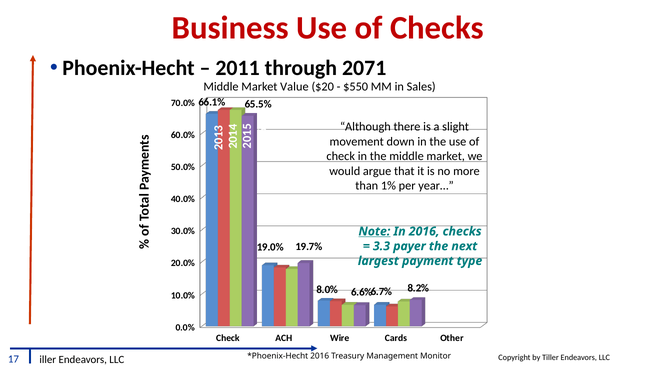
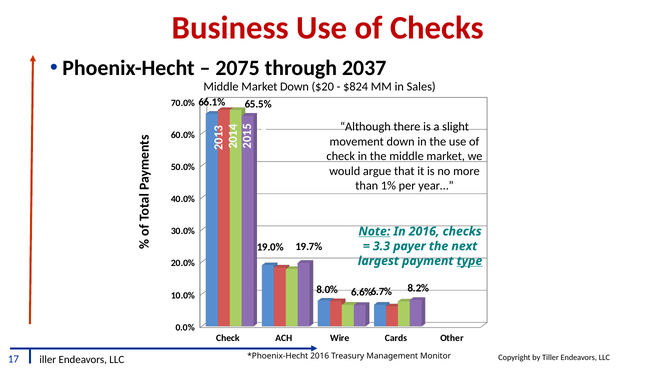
2011: 2011 -> 2075
2071: 2071 -> 2037
Market Value: Value -> Down
$550: $550 -> $824
type underline: none -> present
